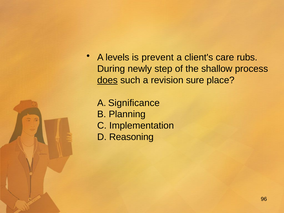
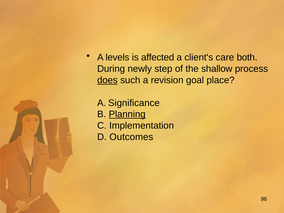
prevent: prevent -> affected
rubs: rubs -> both
sure: sure -> goal
Planning underline: none -> present
Reasoning: Reasoning -> Outcomes
